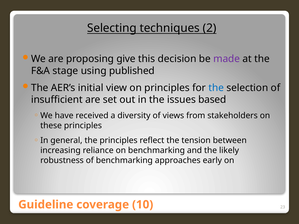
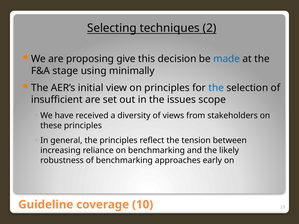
made colour: purple -> blue
published: published -> minimally
based: based -> scope
